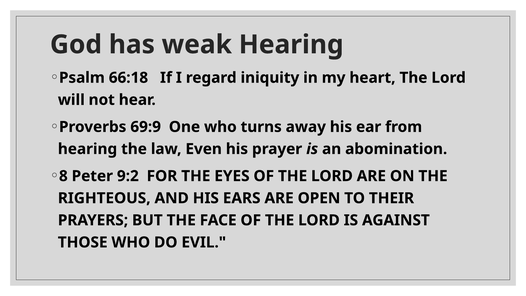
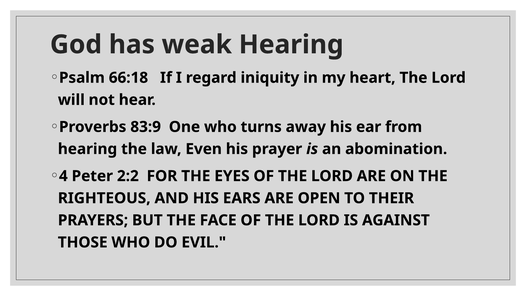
69:9: 69:9 -> 83:9
8: 8 -> 4
9:2: 9:2 -> 2:2
